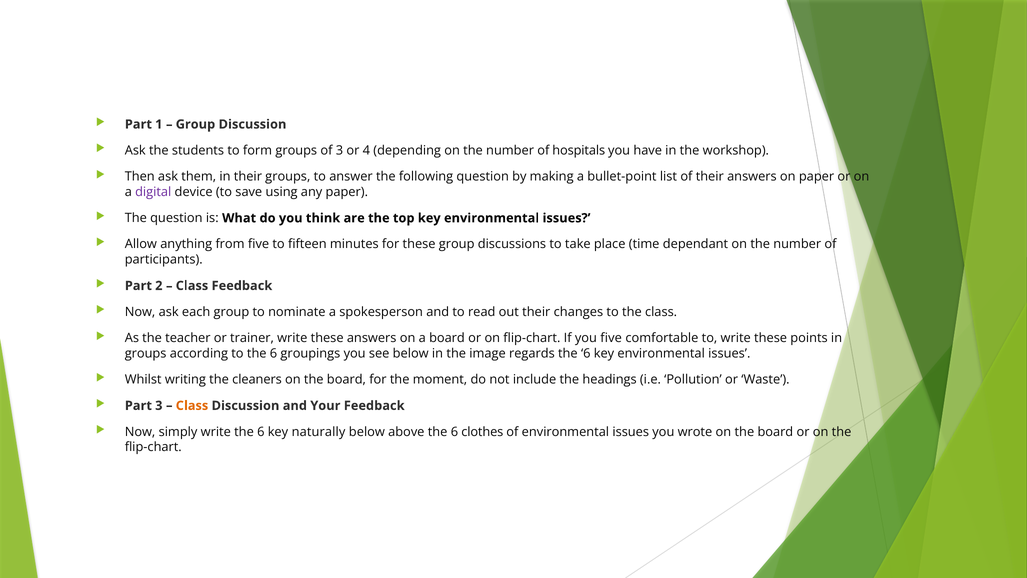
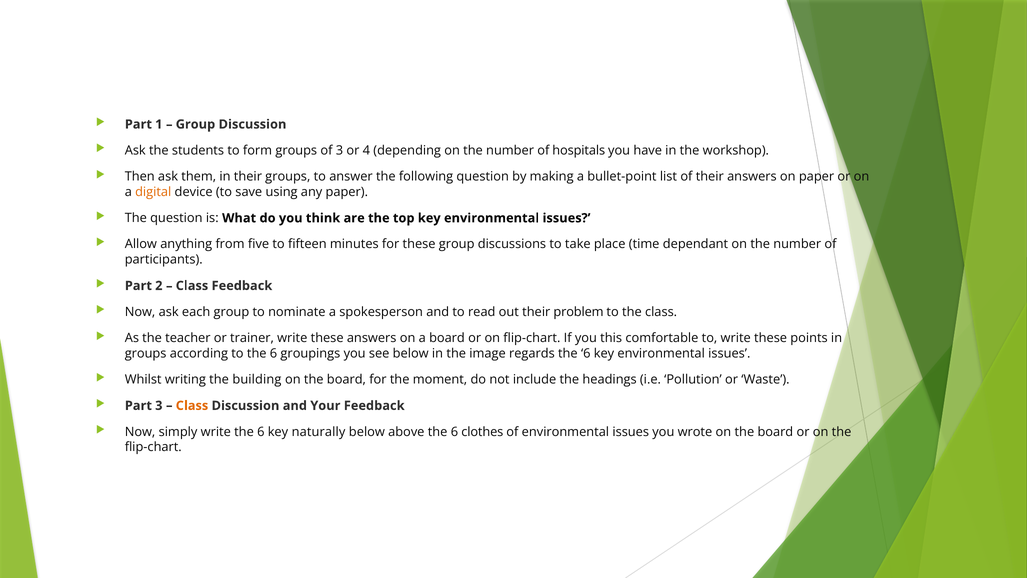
digital colour: purple -> orange
changes: changes -> problem
you five: five -> this
cleaners: cleaners -> building
